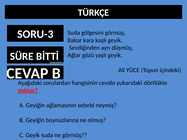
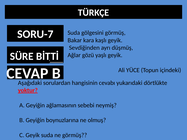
SORU-3: SORU-3 -> SORU-7
